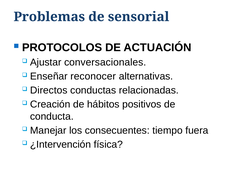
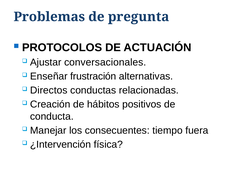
sensorial: sensorial -> pregunta
reconocer: reconocer -> frustración
